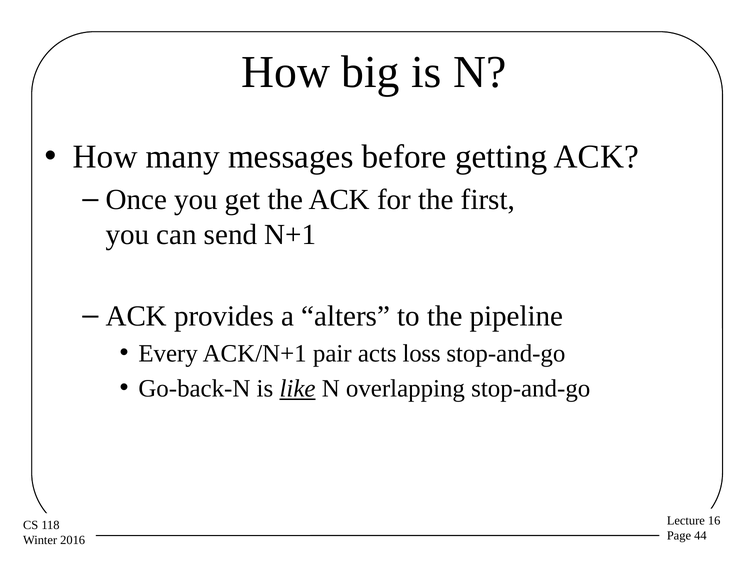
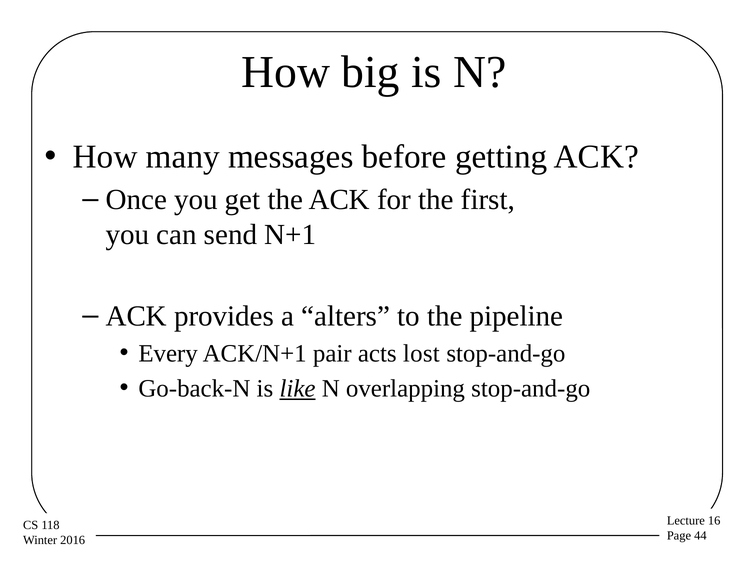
loss: loss -> lost
